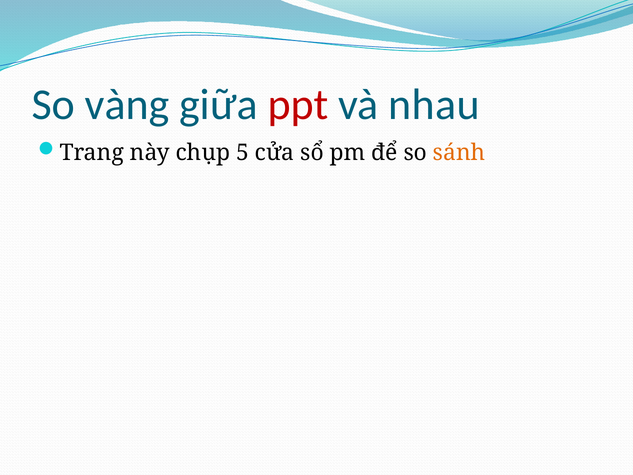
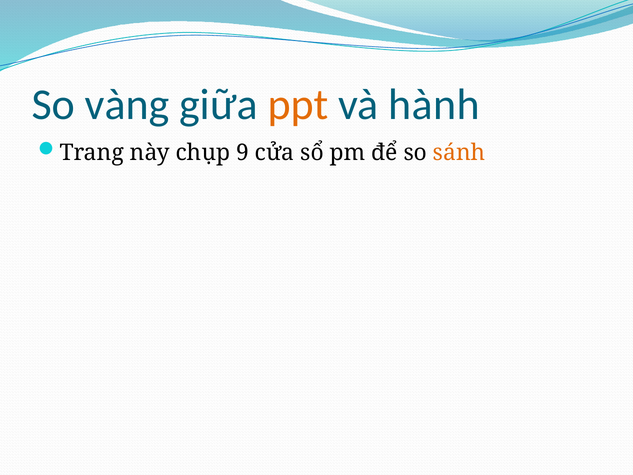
ppt colour: red -> orange
nhau: nhau -> hành
5: 5 -> 9
